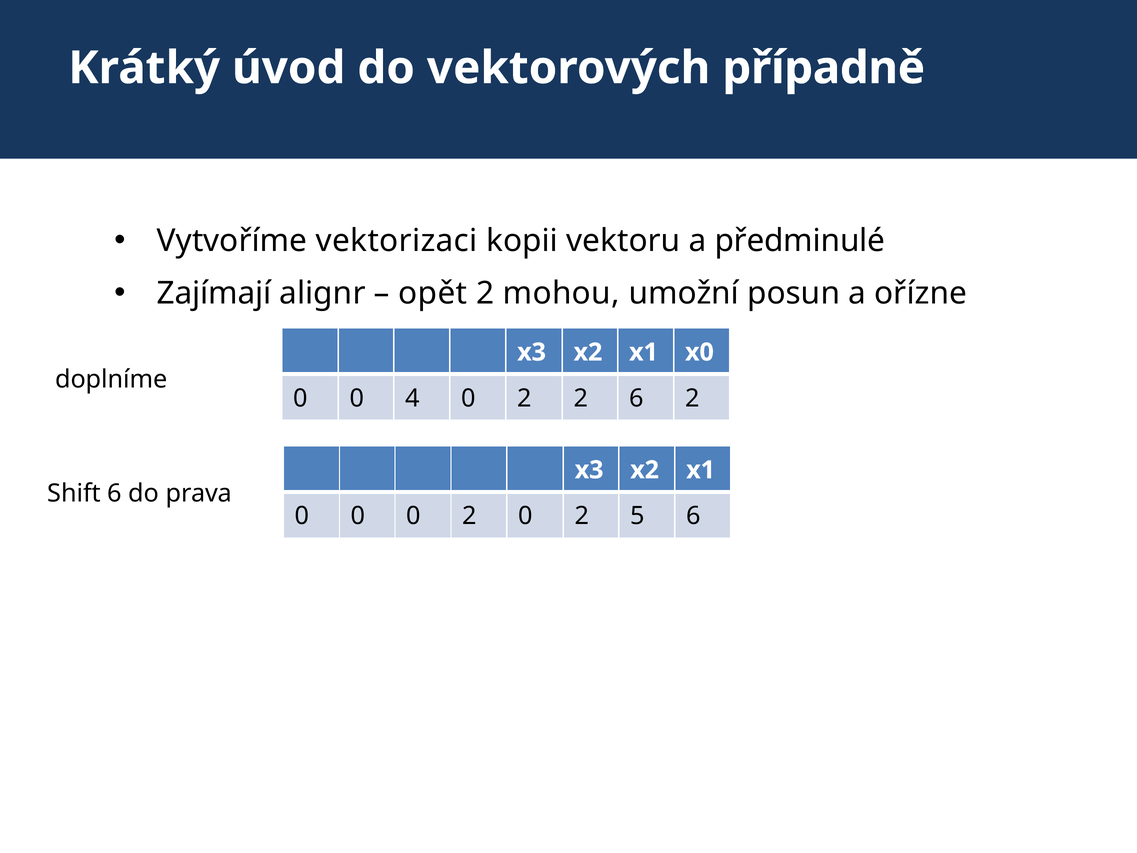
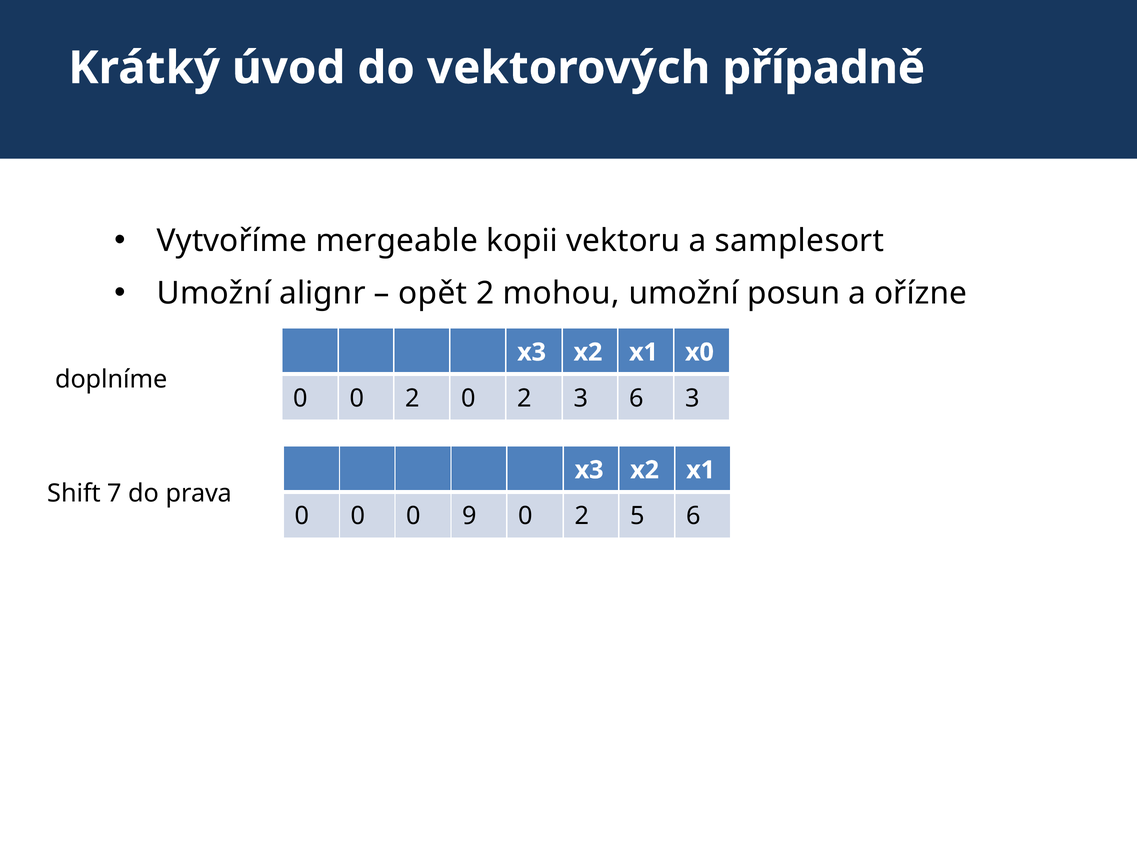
vektorizaci: vektorizaci -> mergeable
předminulé: předminulé -> samplesort
Zajímají at (214, 293): Zajímají -> Umožní
0 0 4: 4 -> 2
2 2: 2 -> 3
6 2: 2 -> 3
Shift 6: 6 -> 7
0 0 2: 2 -> 9
